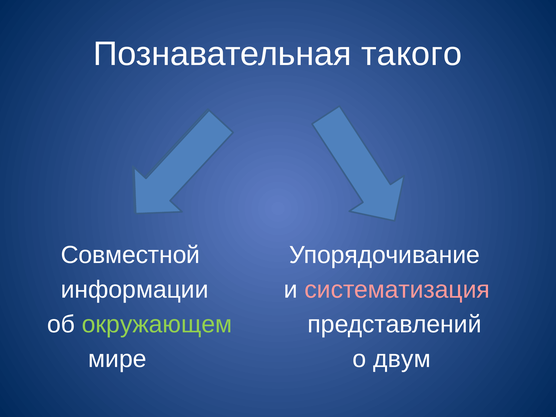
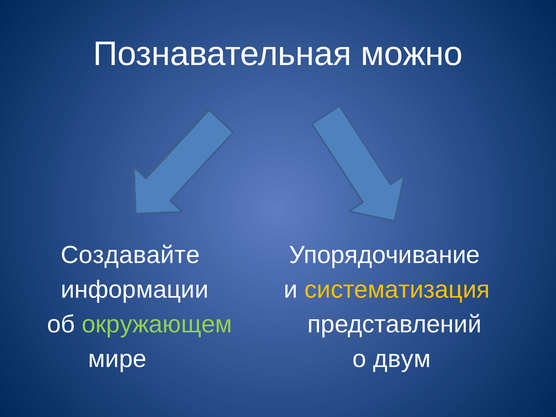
такого: такого -> можно
Совместной: Совместной -> Создавайте
систематизация colour: pink -> yellow
